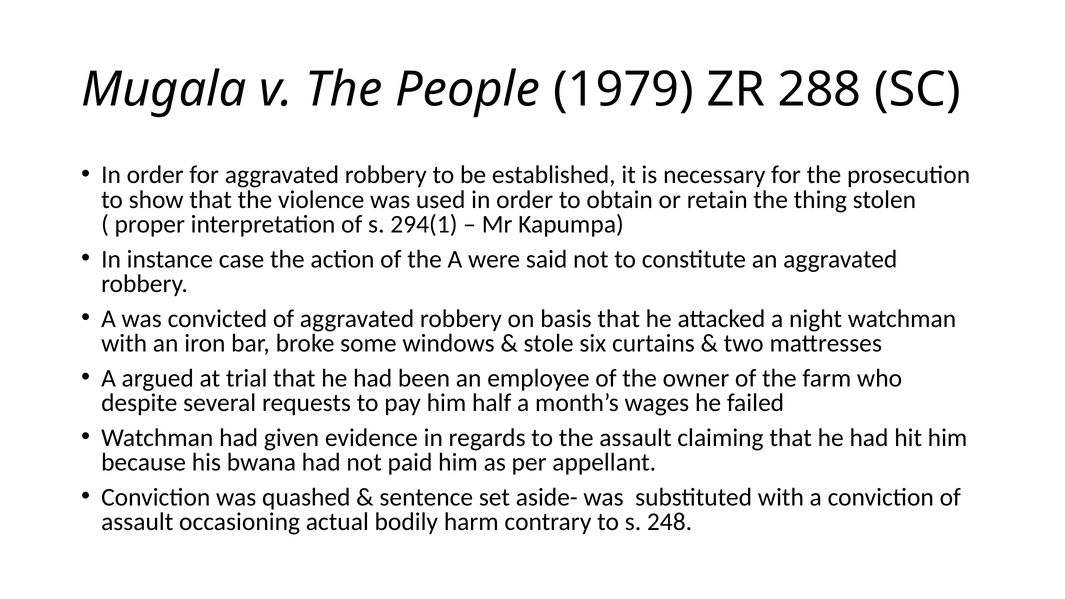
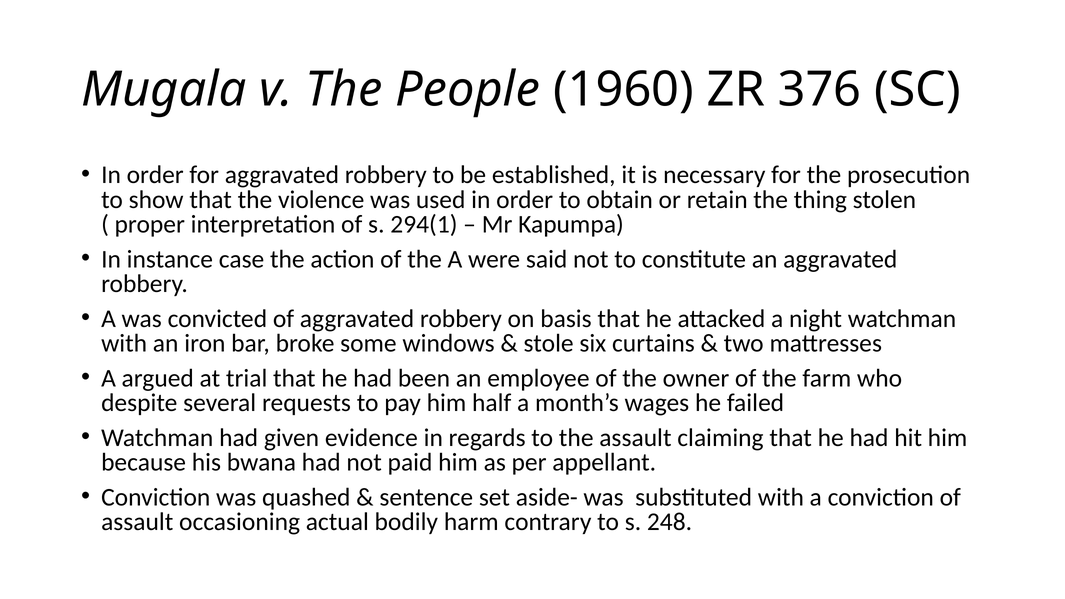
1979: 1979 -> 1960
288: 288 -> 376
